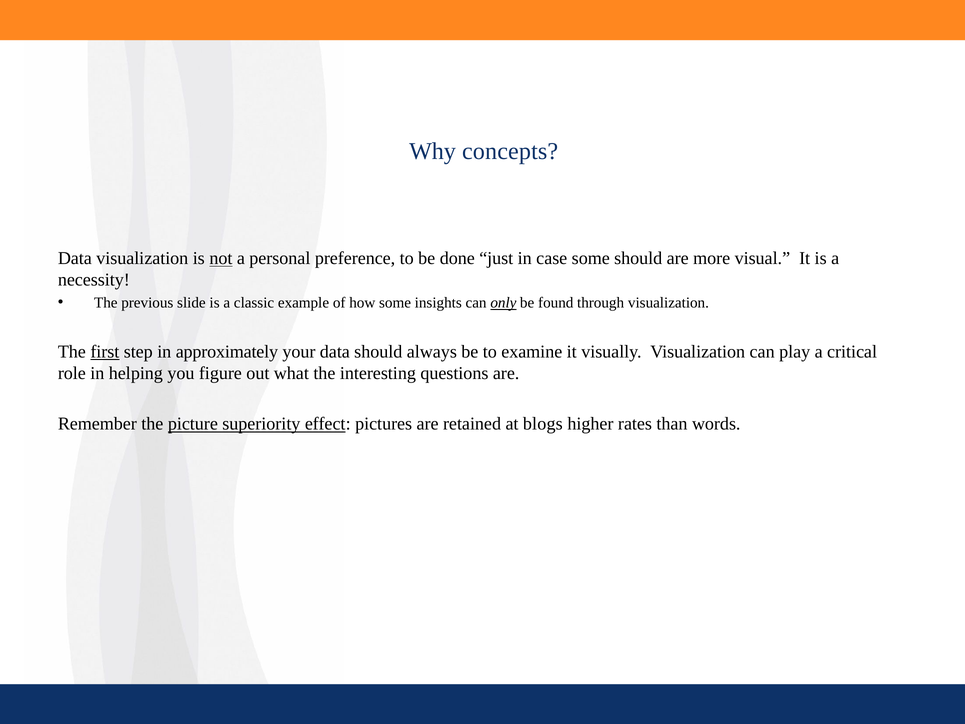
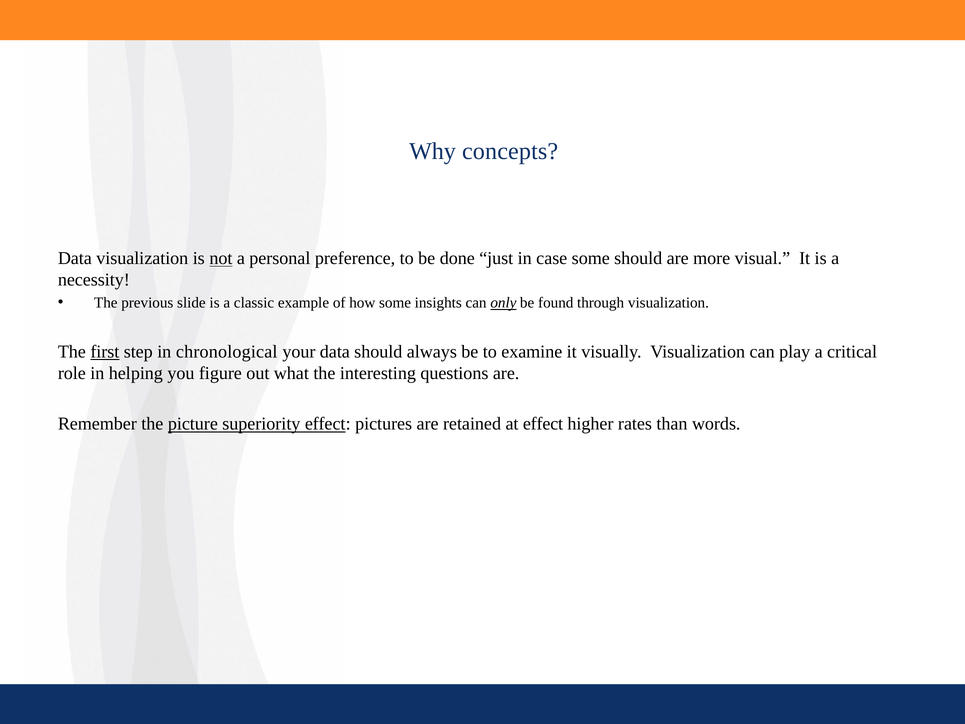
approximately: approximately -> chronological
at blogs: blogs -> effect
